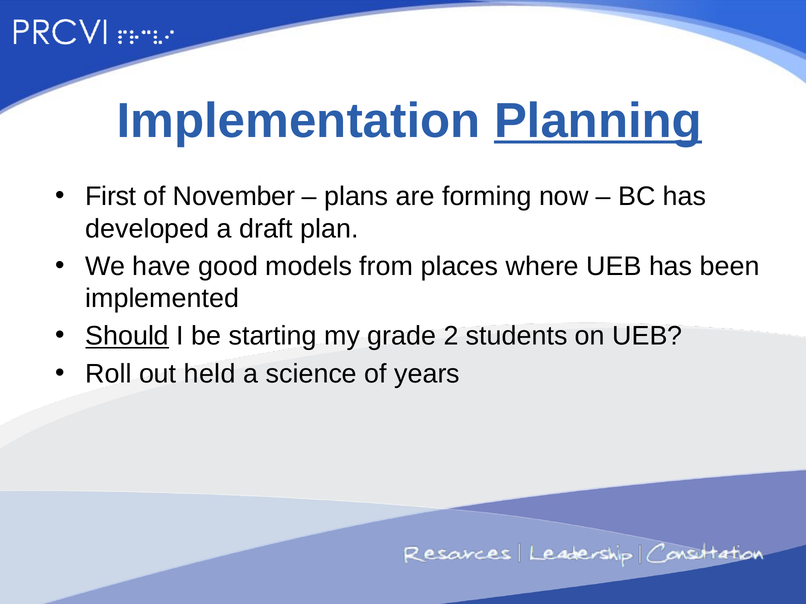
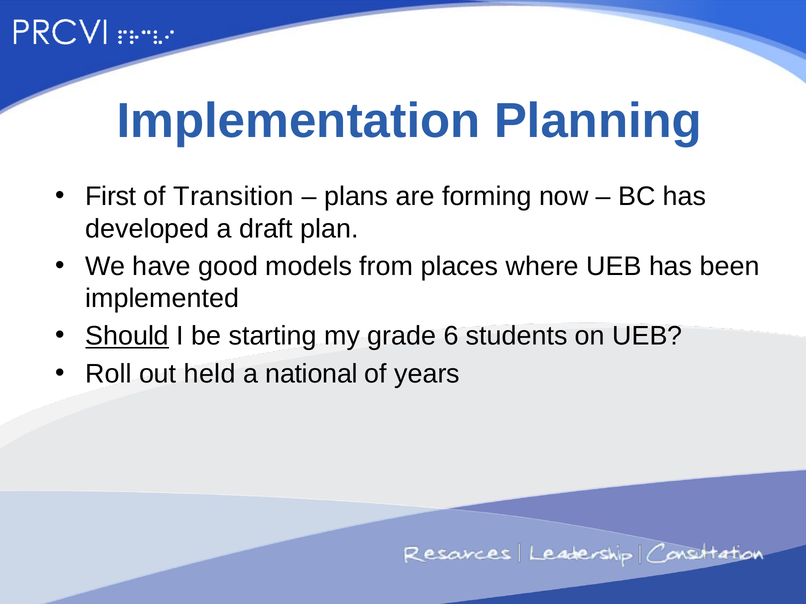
Planning underline: present -> none
November: November -> Transition
2: 2 -> 6
science: science -> national
